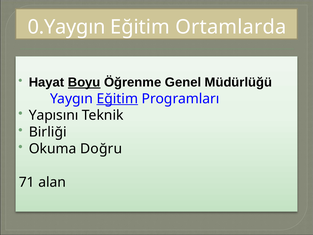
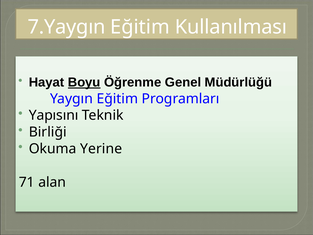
0.Yaygın: 0.Yaygın -> 7.Yaygın
Ortamlarda: Ortamlarda -> Kullanılması
Eğitim at (117, 99) underline: present -> none
Doğru: Doğru -> Yerine
